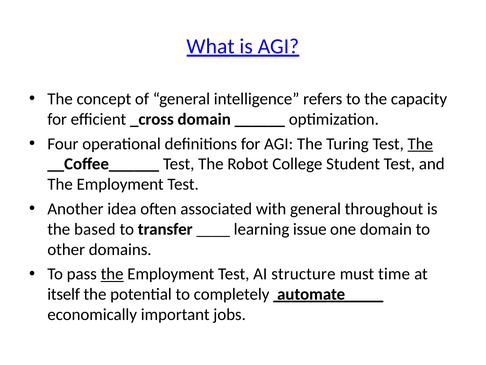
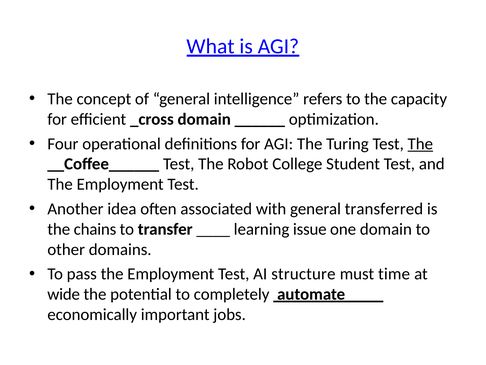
throughout: throughout -> transferred
based: based -> chains
the at (112, 274) underline: present -> none
itself: itself -> wide
